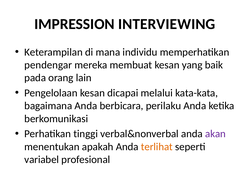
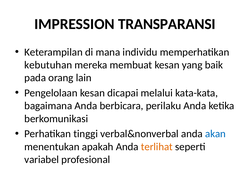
INTERVIEWING: INTERVIEWING -> TRANSPARANSI
pendengar: pendengar -> kebutuhan
akan colour: purple -> blue
